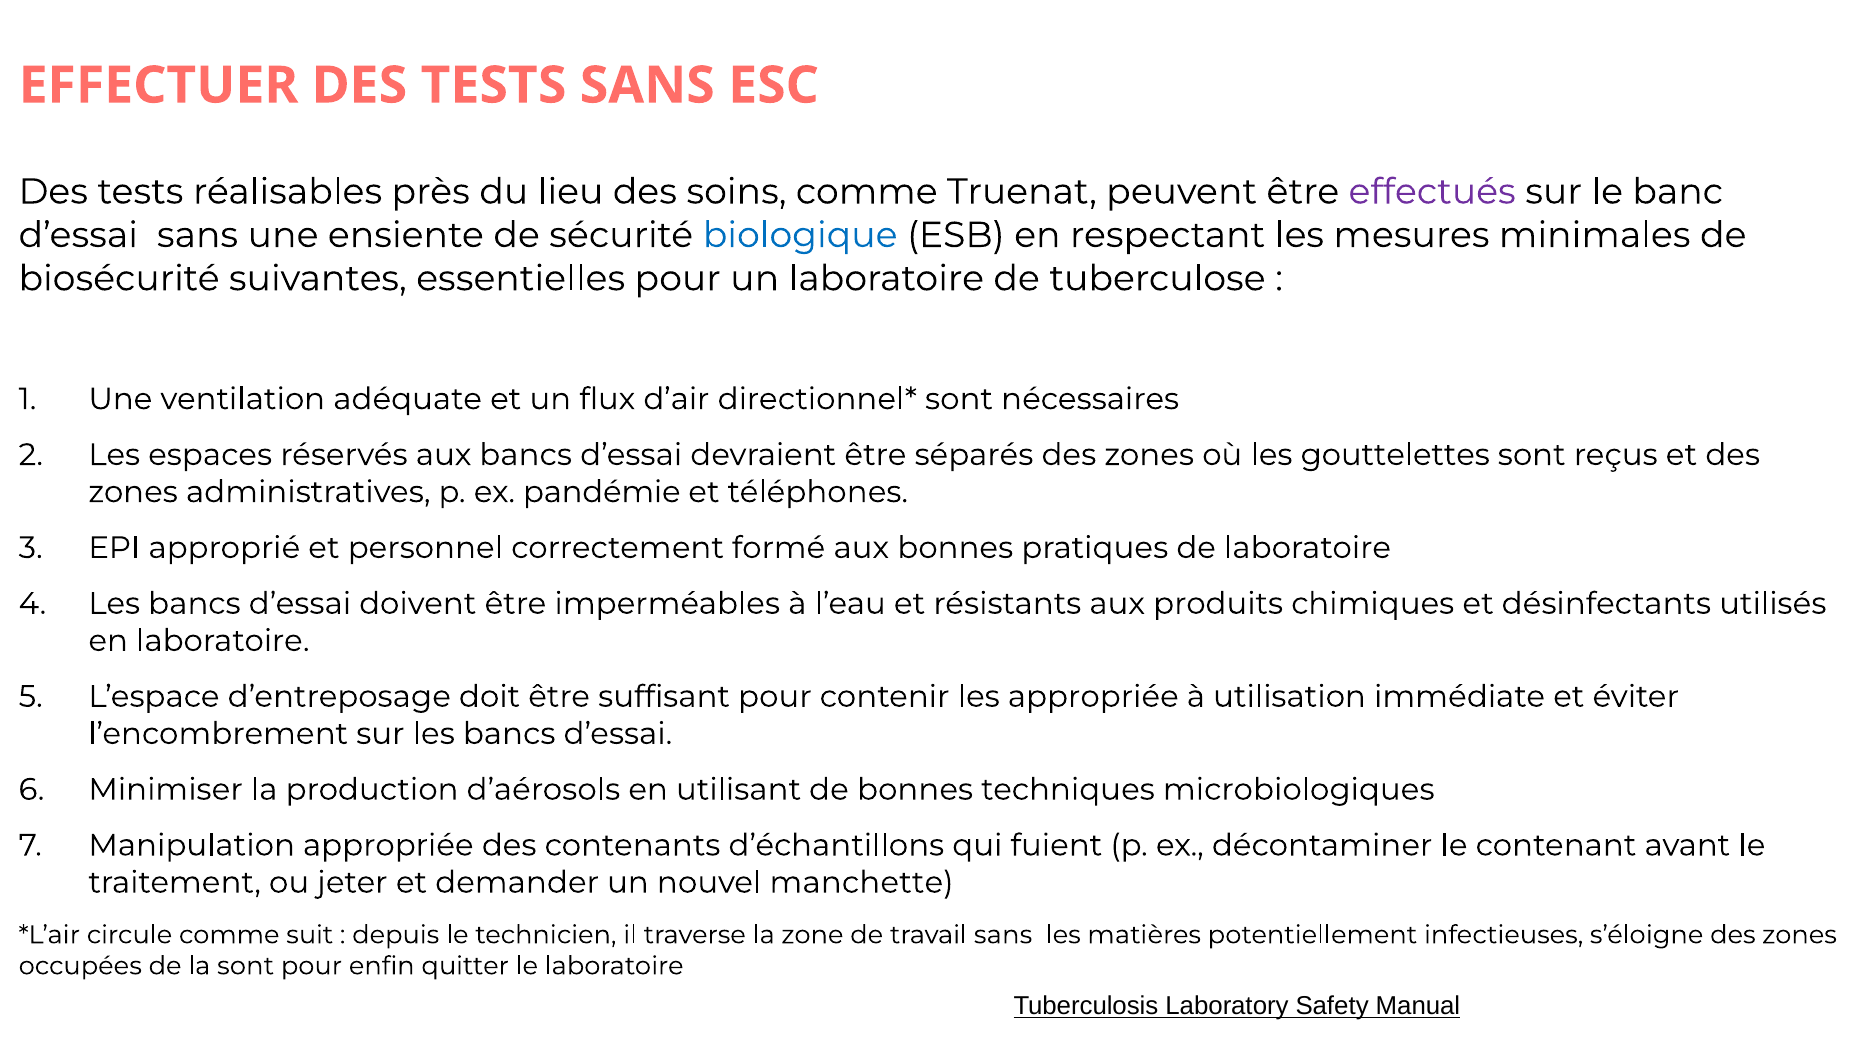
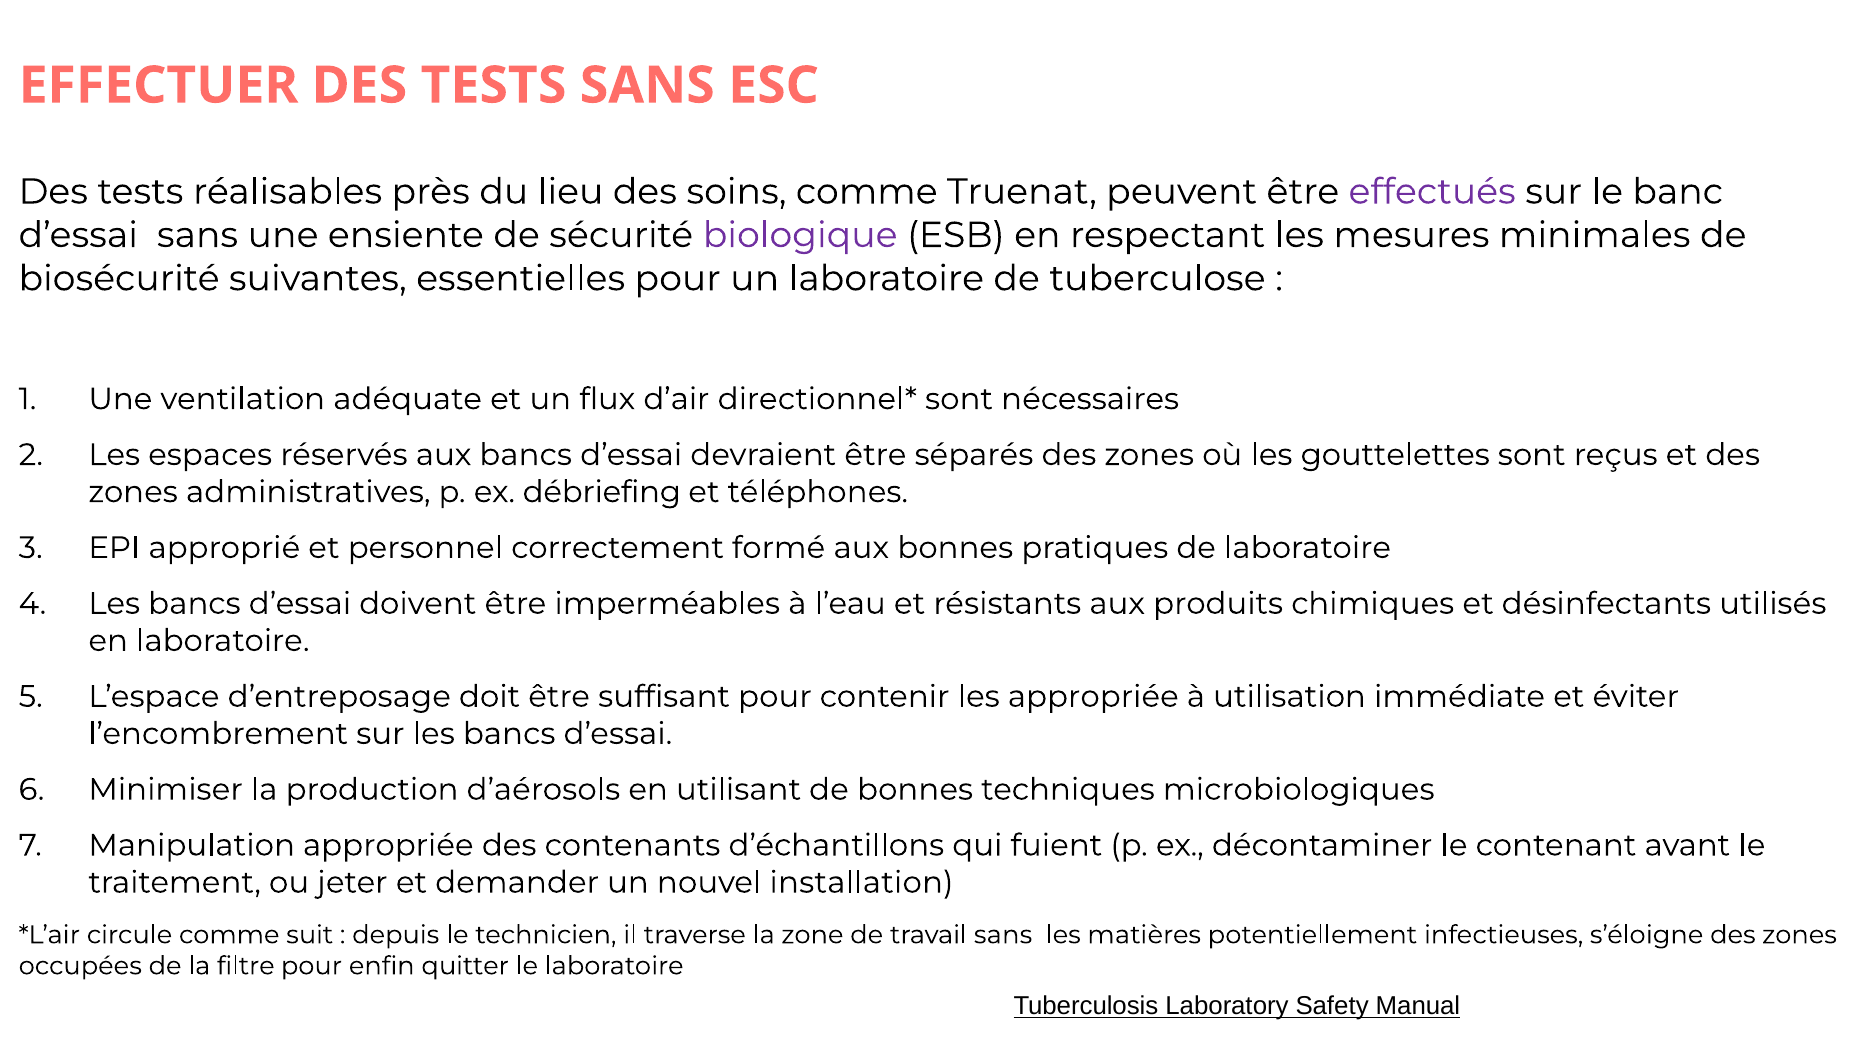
biologique colour: blue -> purple
pandémie: pandémie -> débriefing
manchette: manchette -> installation
la sont: sont -> filtre
